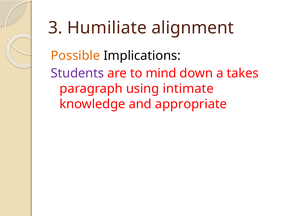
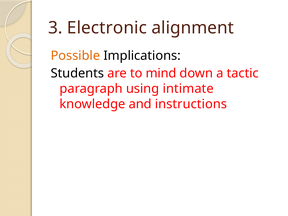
Humiliate: Humiliate -> Electronic
Students colour: purple -> black
takes: takes -> tactic
appropriate: appropriate -> instructions
